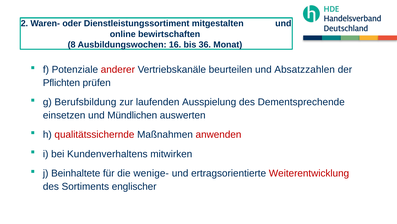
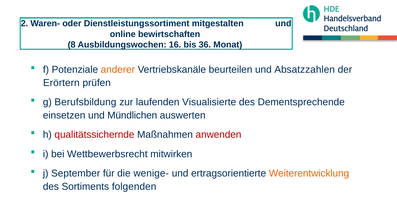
anderer colour: red -> orange
Pflichten: Pflichten -> Erörtern
Ausspielung: Ausspielung -> Visualisierte
Kundenverhaltens: Kundenverhaltens -> Wettbewerbsrecht
Beinhaltete: Beinhaltete -> September
Weiterentwicklung colour: red -> orange
englischer: englischer -> folgenden
